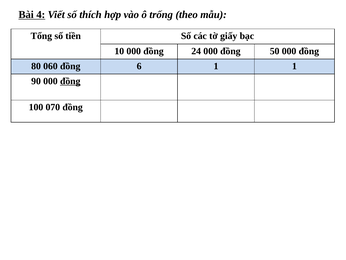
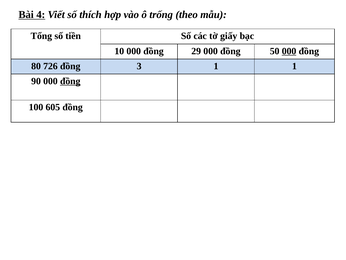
24: 24 -> 29
000 at (289, 51) underline: none -> present
060: 060 -> 726
6: 6 -> 3
070: 070 -> 605
